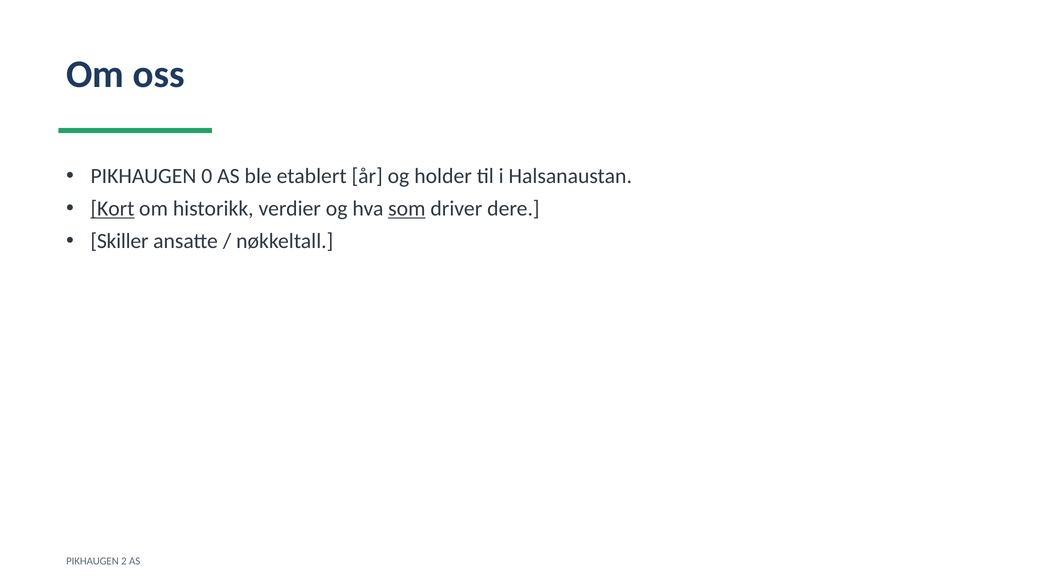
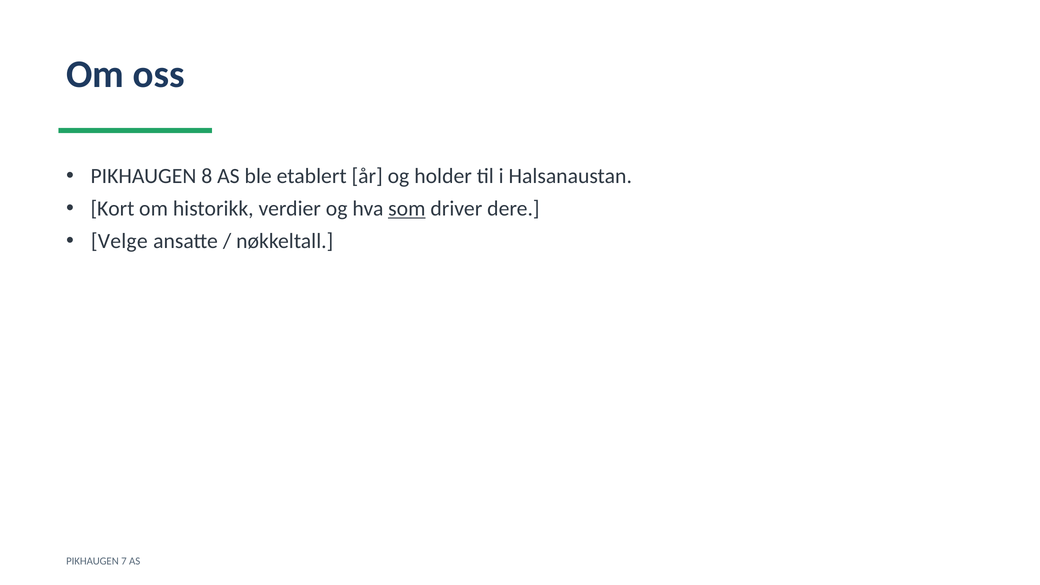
0: 0 -> 8
Kort underline: present -> none
Skiller: Skiller -> Velge
2: 2 -> 7
